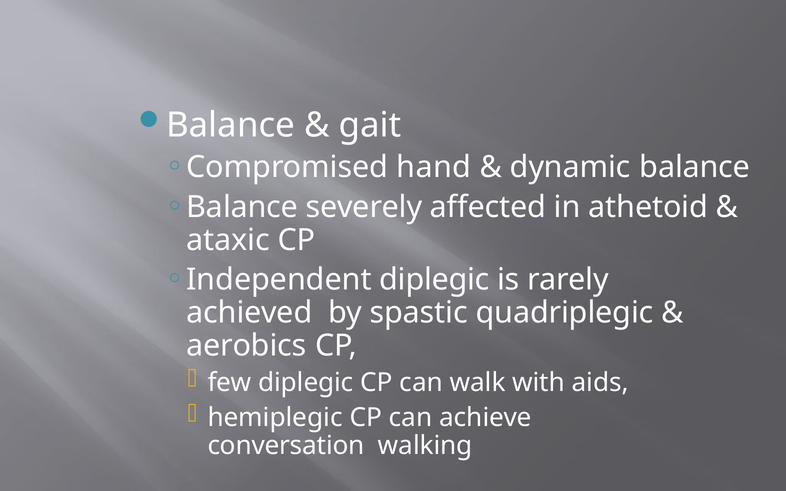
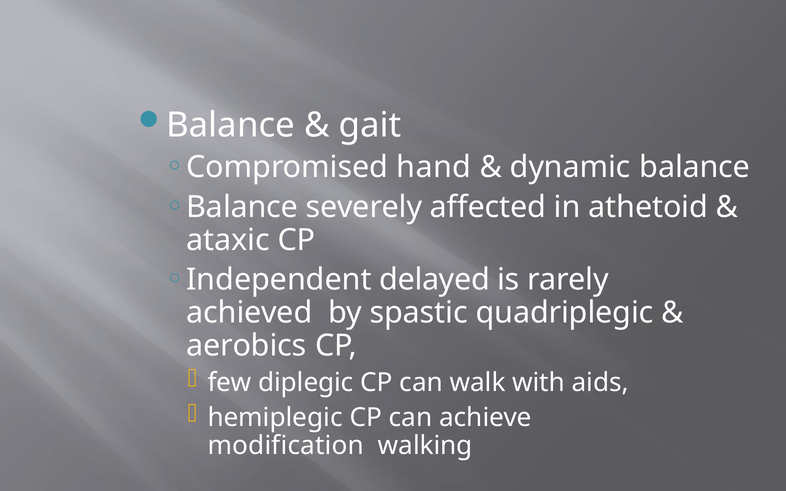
Independent diplegic: diplegic -> delayed
conversation: conversation -> modification
